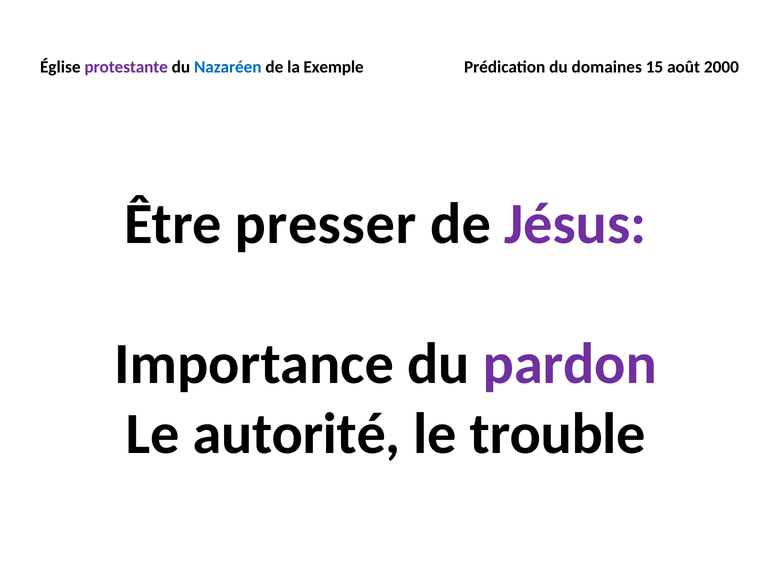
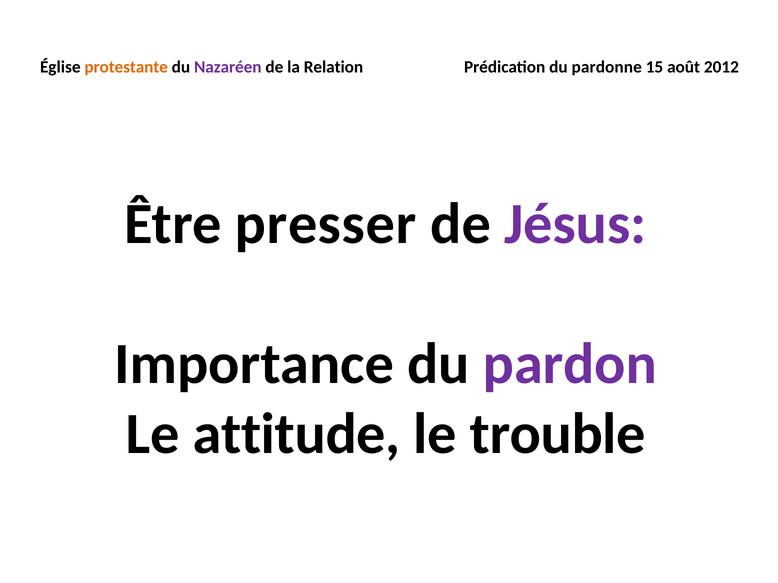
protestante colour: purple -> orange
Nazaréen colour: blue -> purple
Exemple: Exemple -> Relation
domaines: domaines -> pardonne
2000: 2000 -> 2012
autorité: autorité -> attitude
